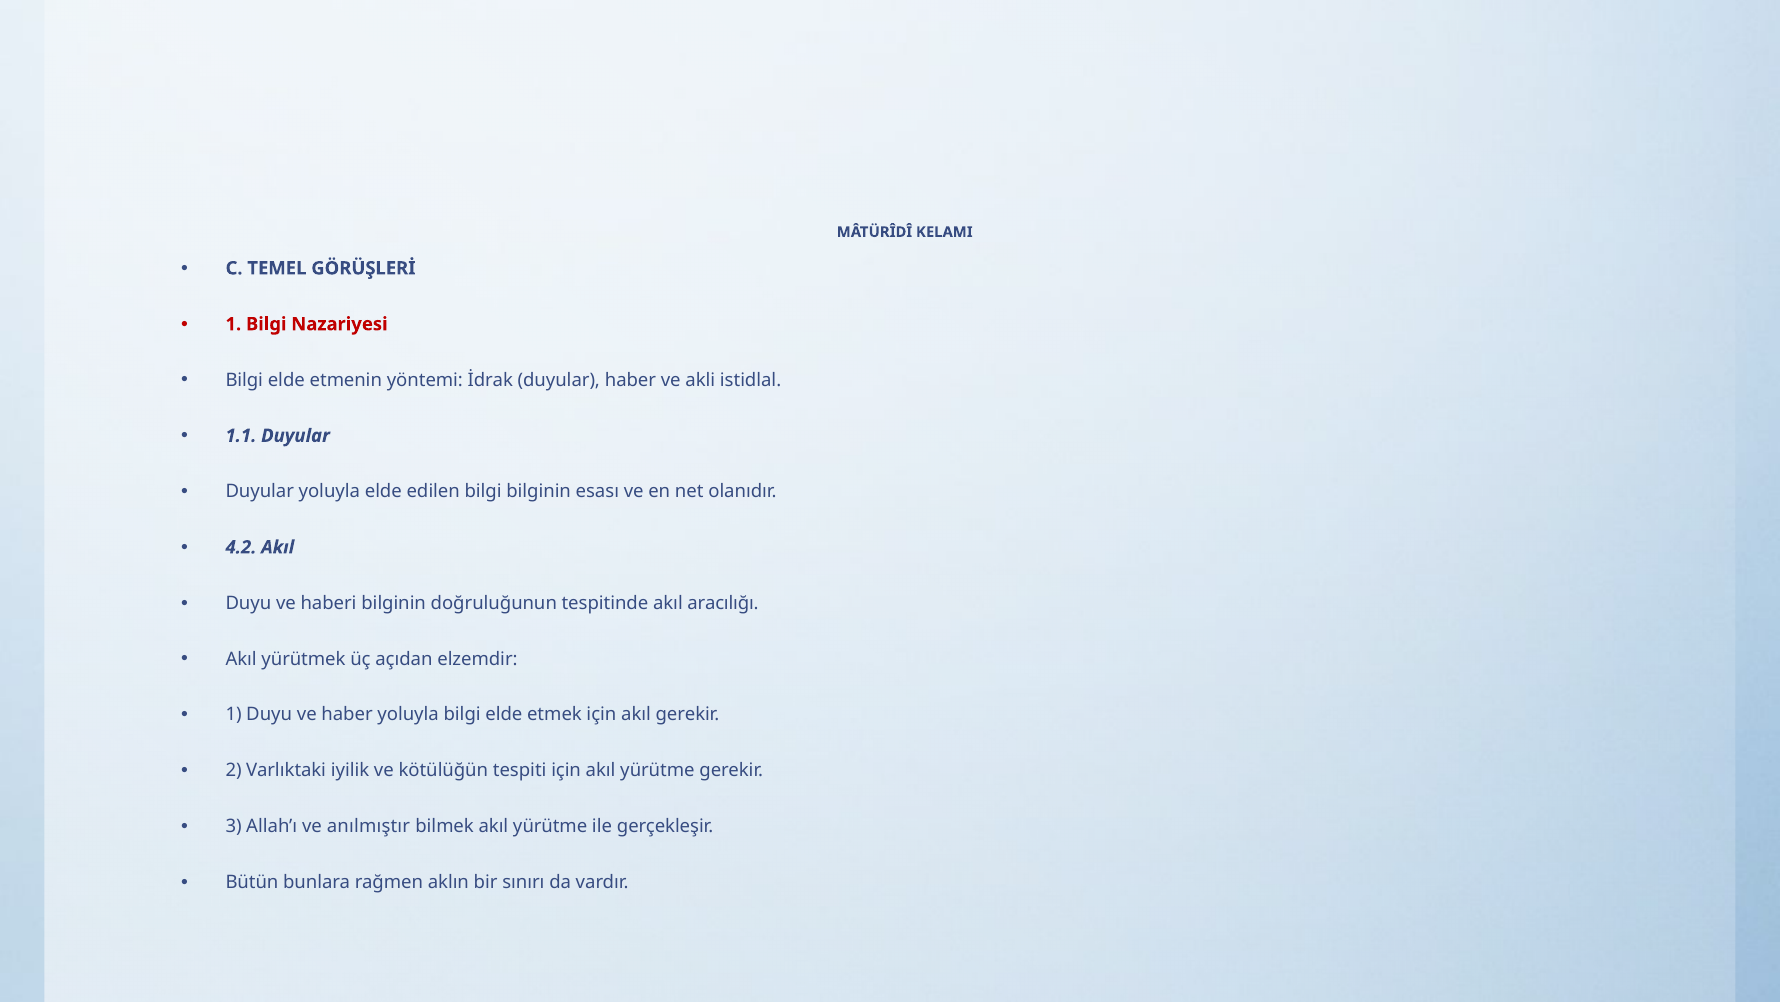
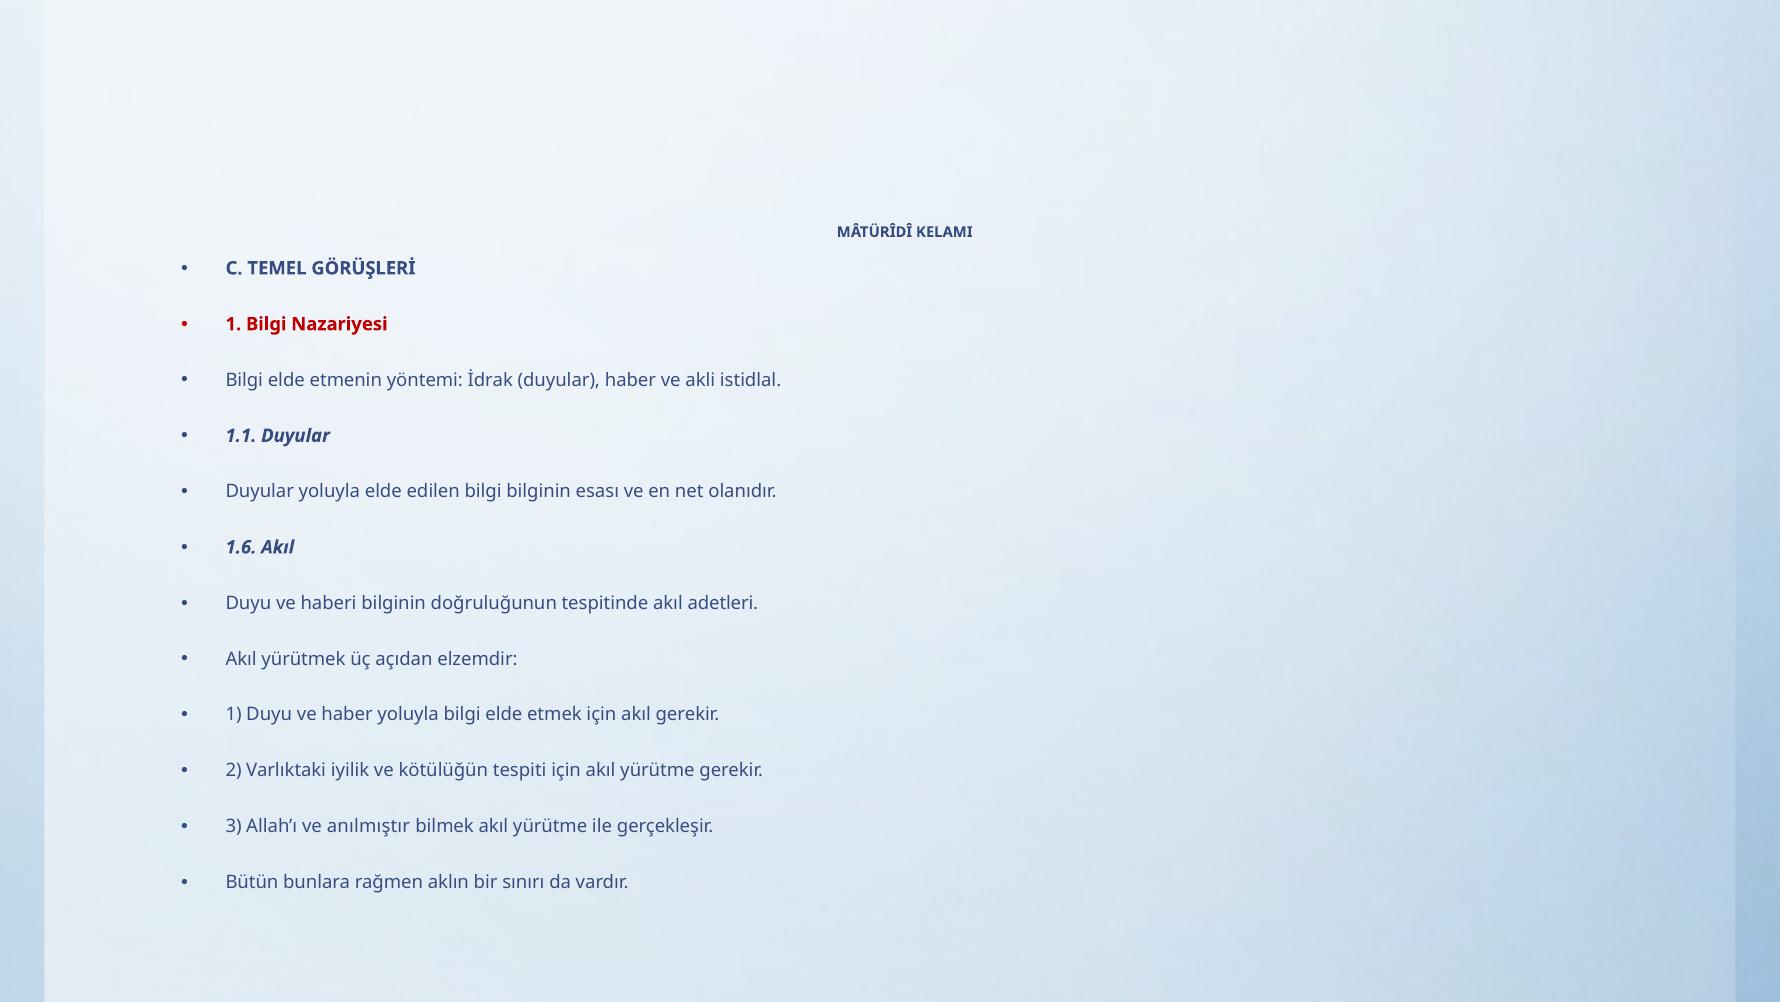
4.2: 4.2 -> 1.6
aracılığı: aracılığı -> adetleri
